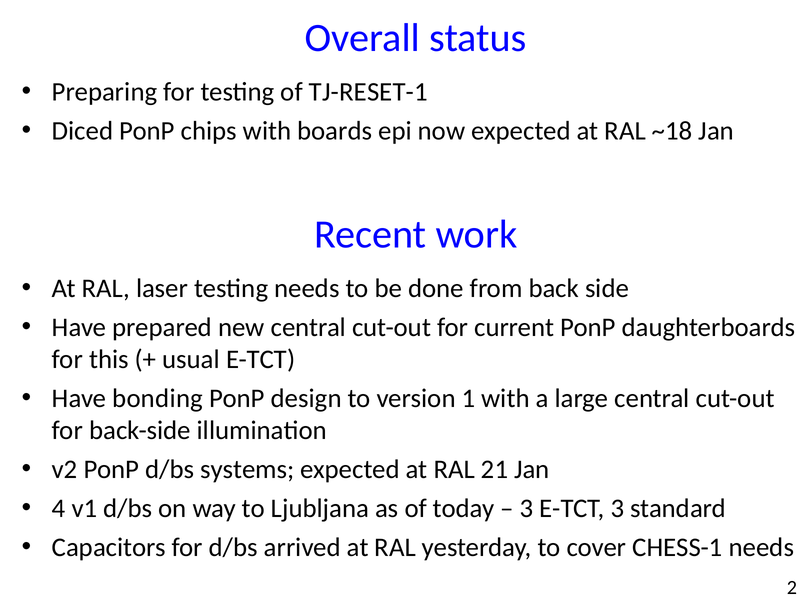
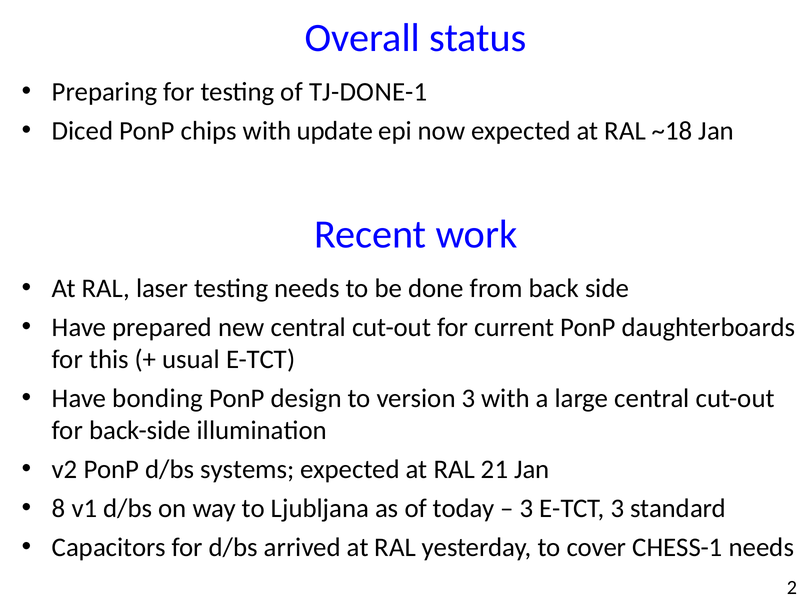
TJ-RESET-1: TJ-RESET-1 -> TJ-DONE-1
boards: boards -> update
version 1: 1 -> 3
4: 4 -> 8
